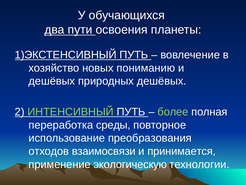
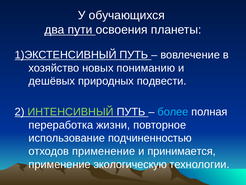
природных дешёвых: дешёвых -> подвести
более colour: light green -> light blue
среды: среды -> жизни
преобразования: преобразования -> подчиненностью
отходов взаимосвязи: взаимосвязи -> применение
